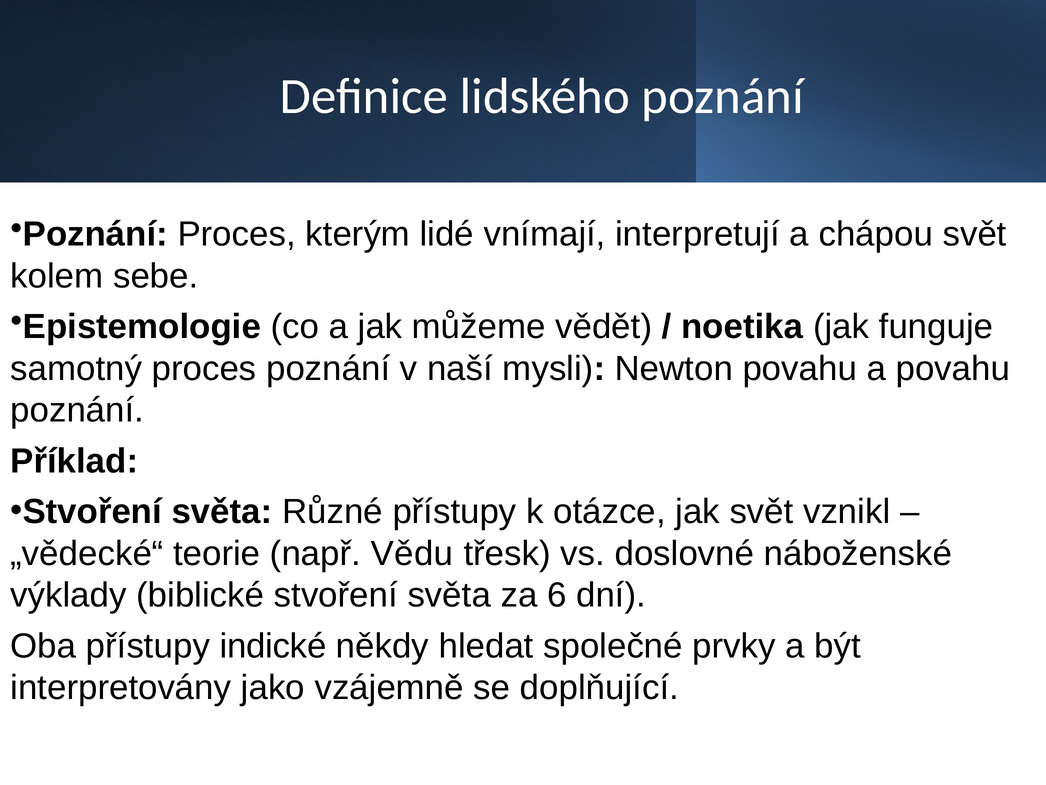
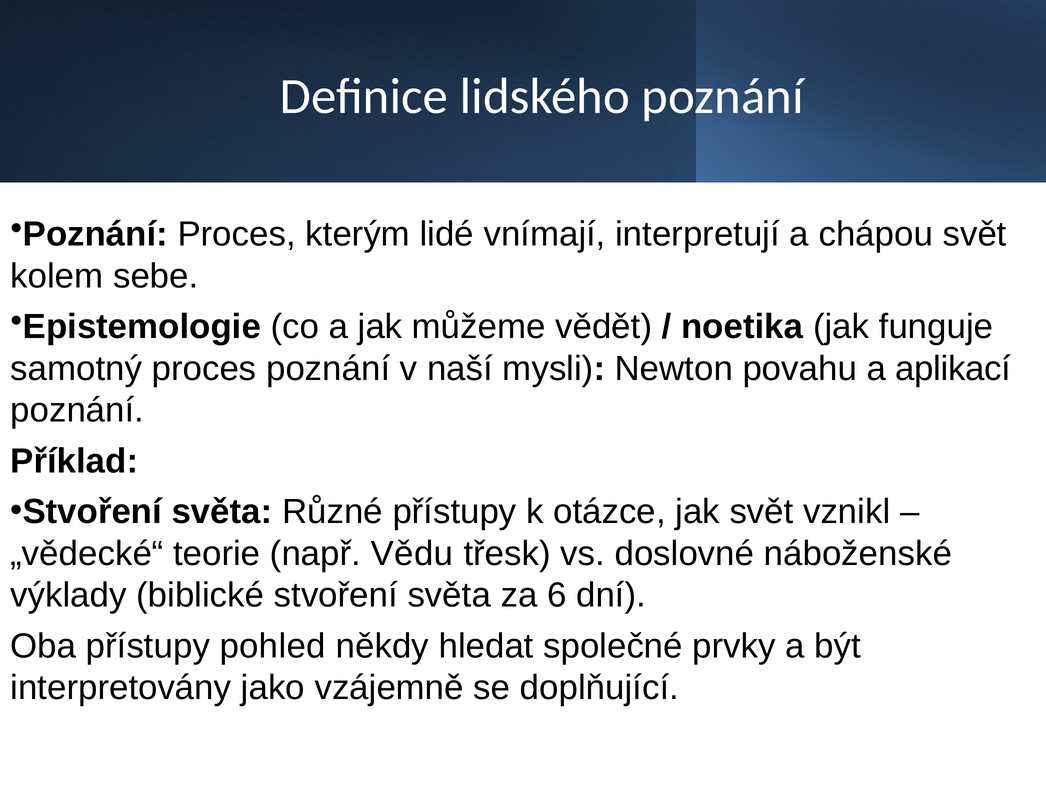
a povahu: povahu -> aplikací
indické: indické -> pohled
